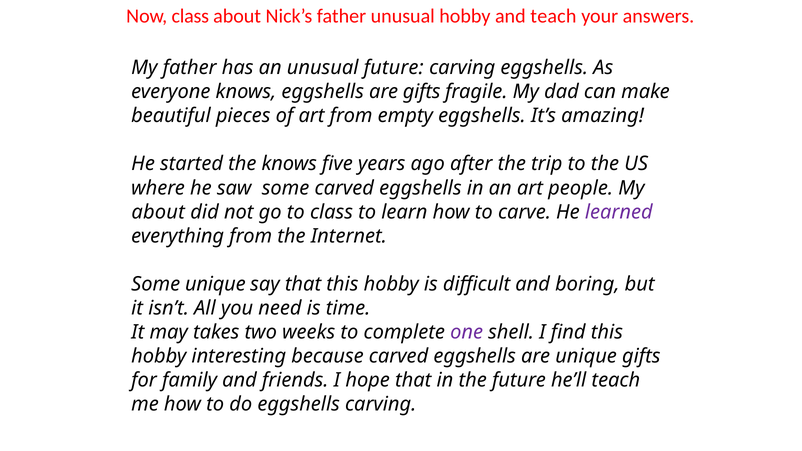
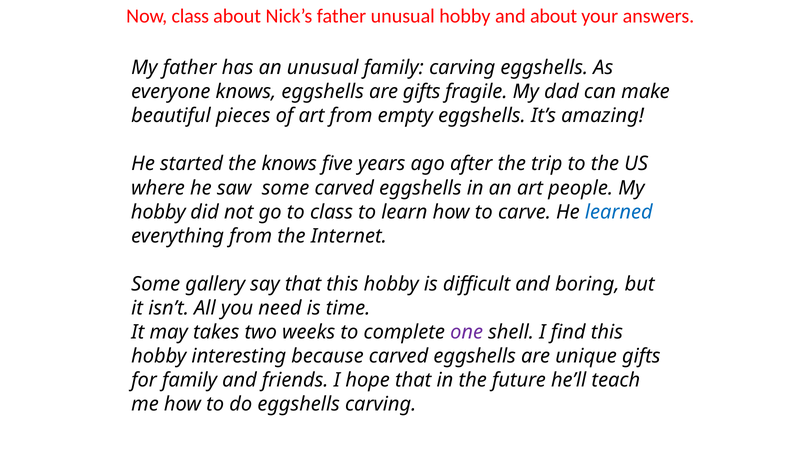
and teach: teach -> about
unusual future: future -> family
about at (158, 212): about -> hobby
learned colour: purple -> blue
Some unique: unique -> gallery
